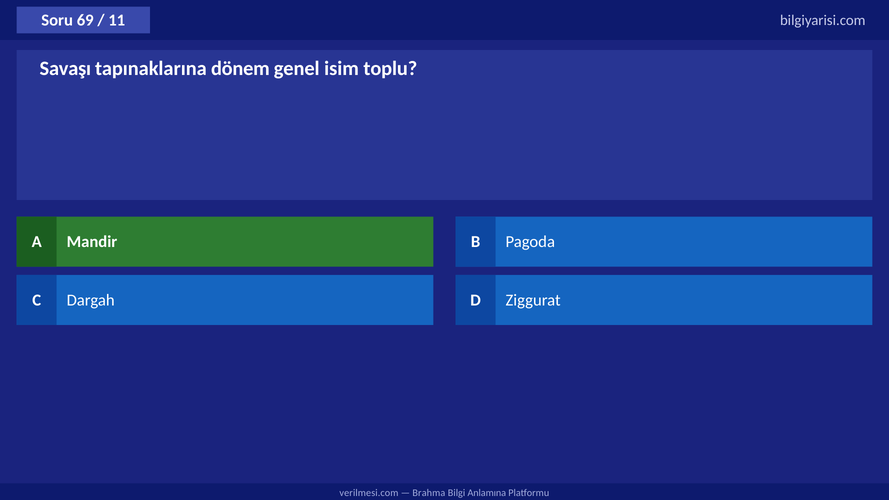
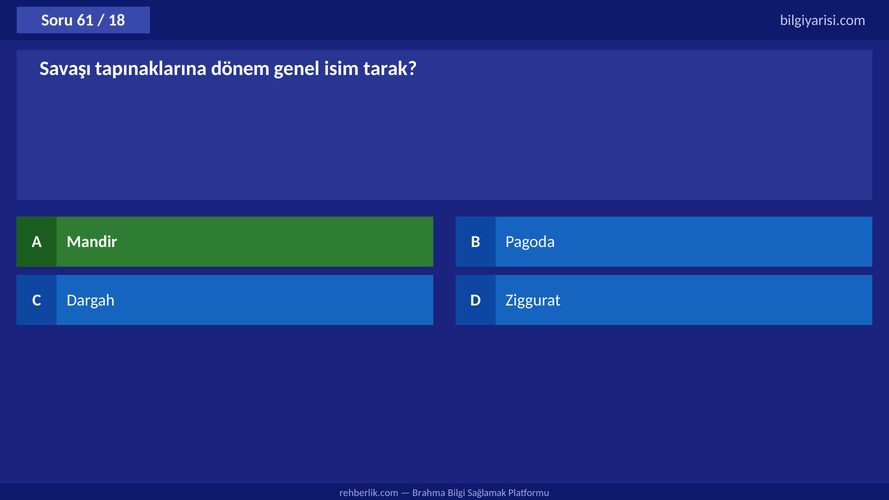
69: 69 -> 61
11: 11 -> 18
toplu: toplu -> tarak
verilmesi.com: verilmesi.com -> rehberlik.com
Anlamına: Anlamına -> Sağlamak
